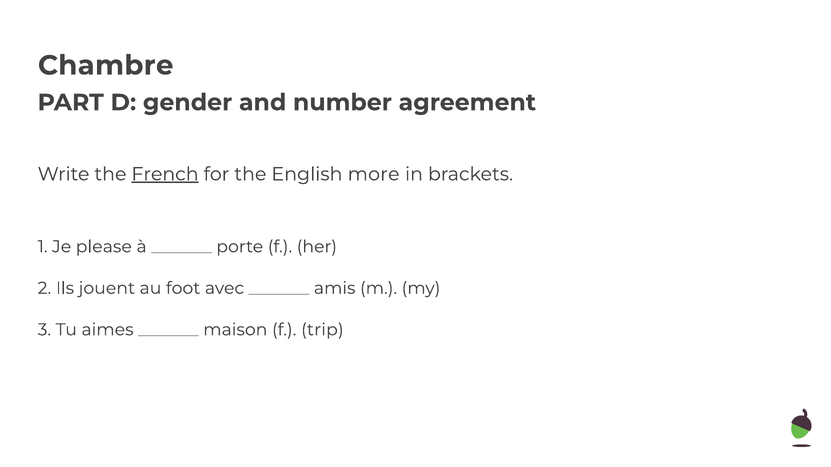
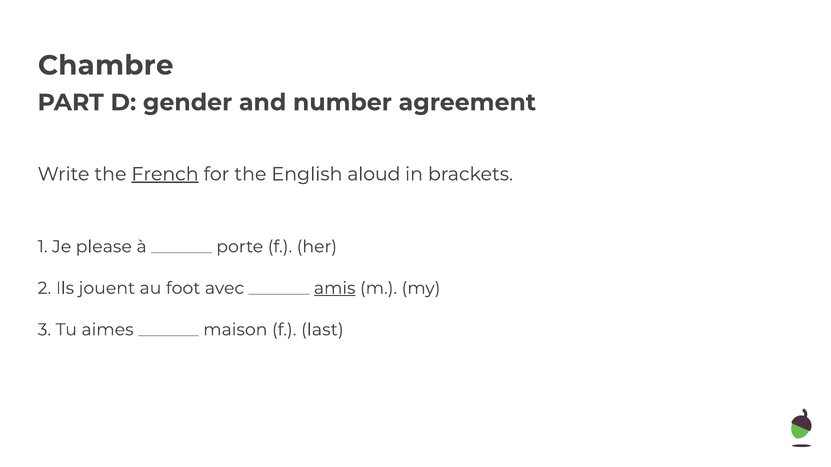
more: more -> aloud
amis underline: none -> present
trip: trip -> last
